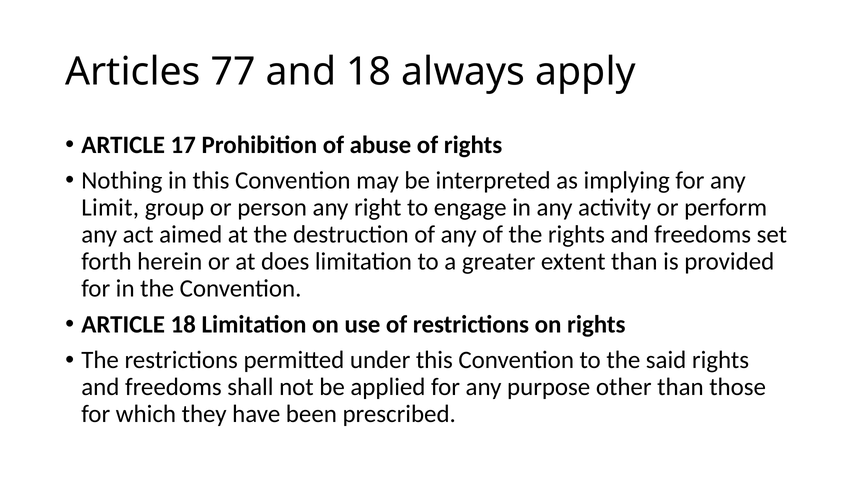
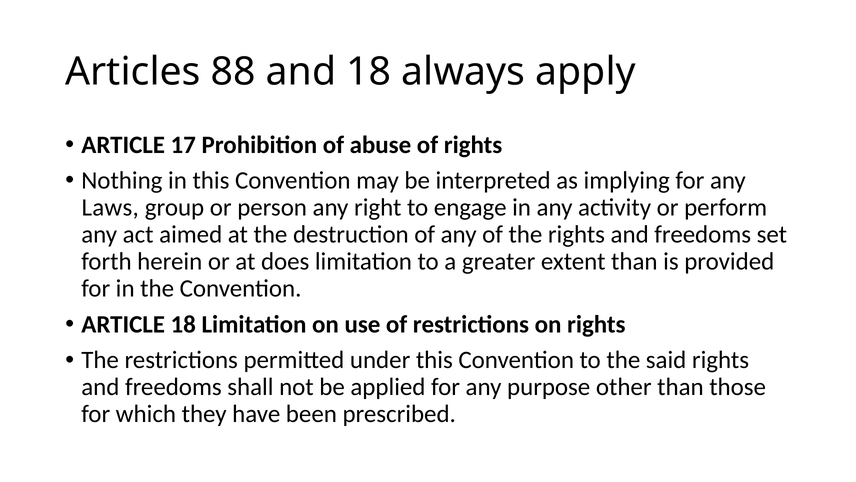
77: 77 -> 88
Limit: Limit -> Laws
